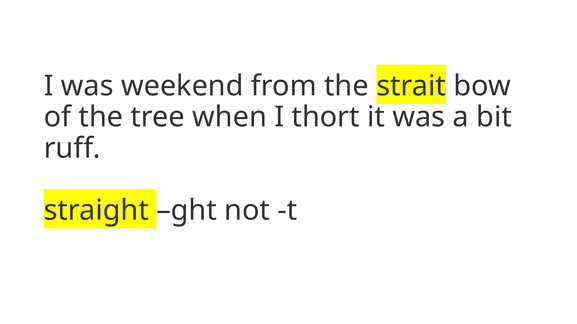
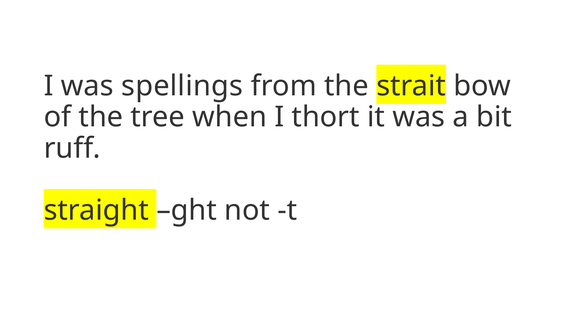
weekend: weekend -> spellings
